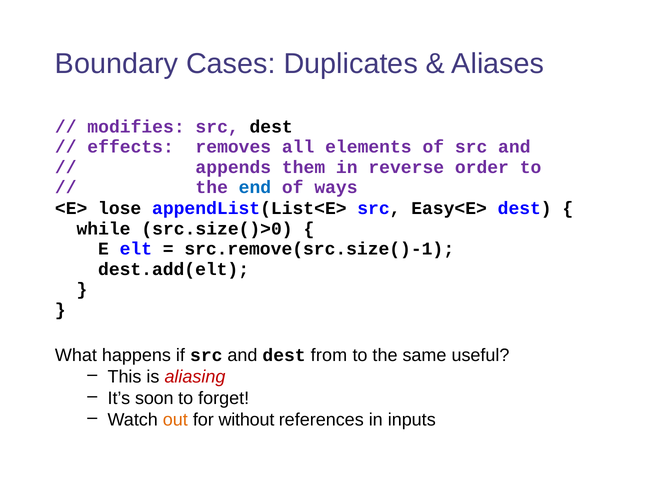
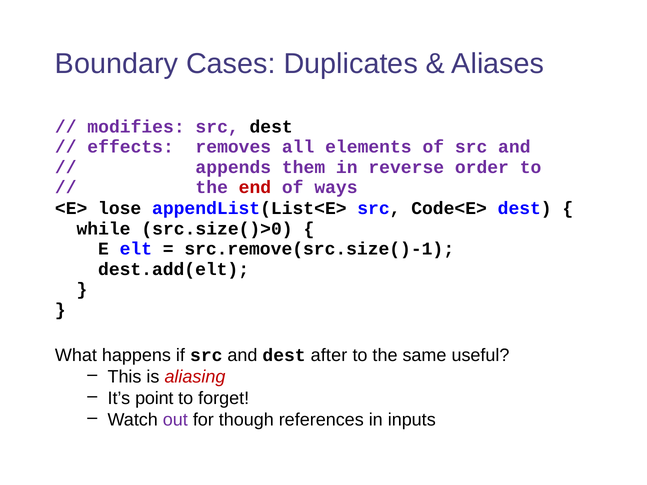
end colour: blue -> red
Easy<E>: Easy<E> -> Code<E>
from: from -> after
soon: soon -> point
out colour: orange -> purple
without: without -> though
